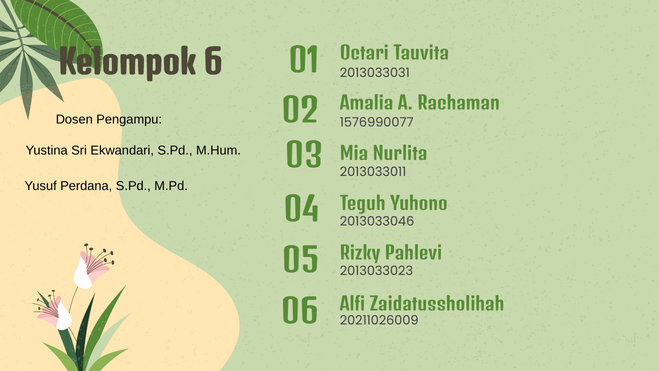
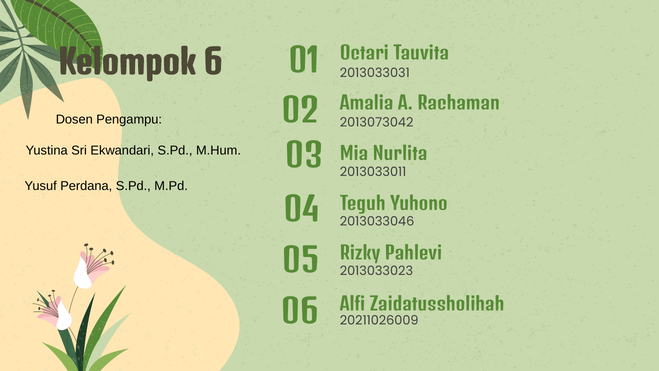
1576990077: 1576990077 -> 2013073042
